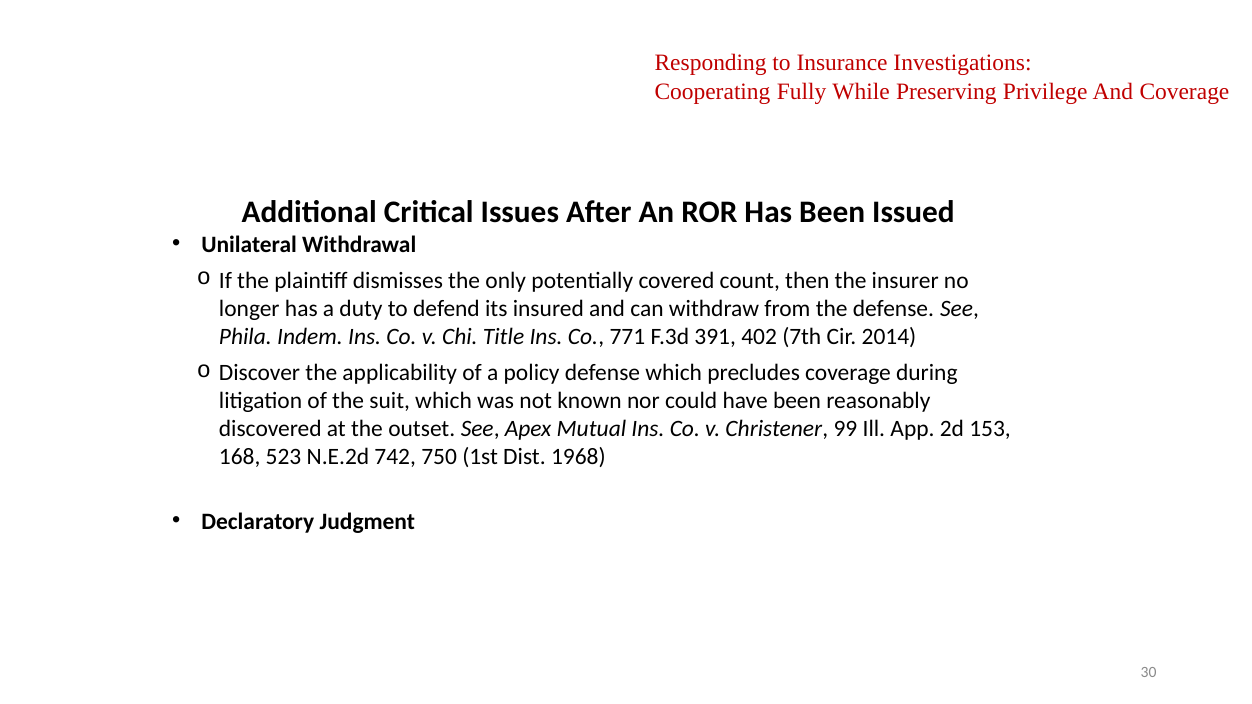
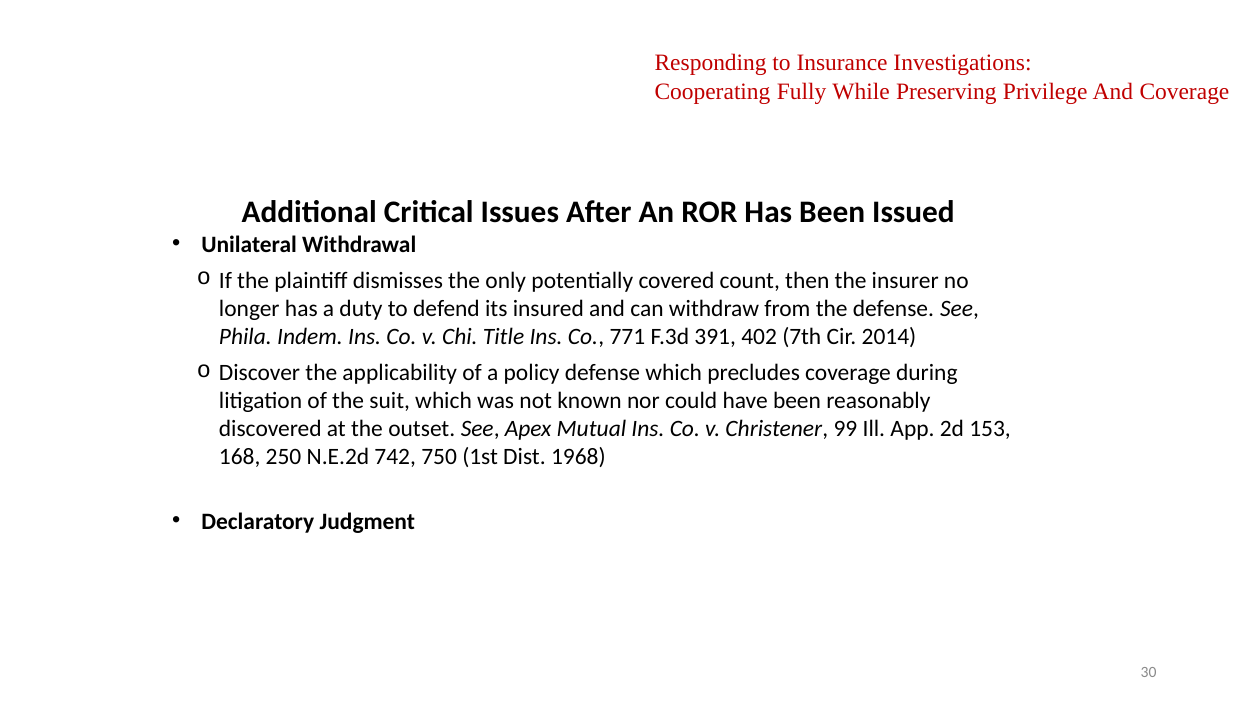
523: 523 -> 250
